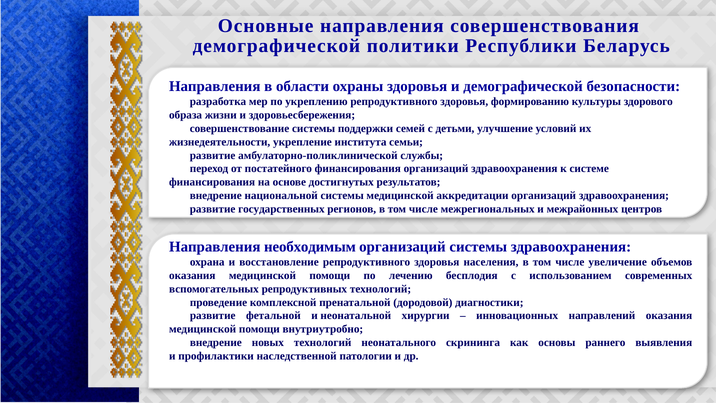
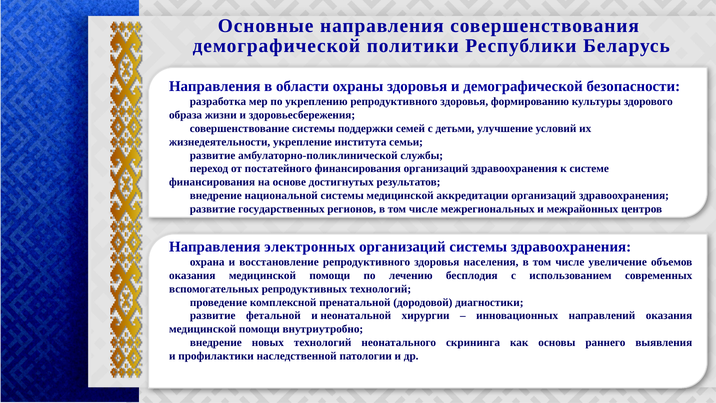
необходимым: необходимым -> электронных
